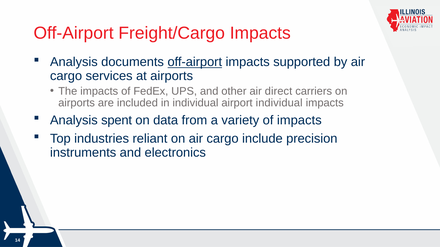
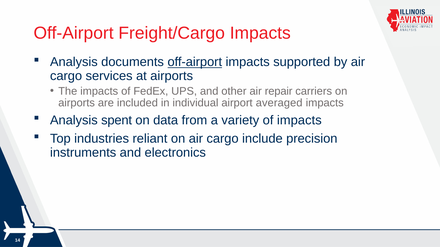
direct: direct -> repair
airport individual: individual -> averaged
